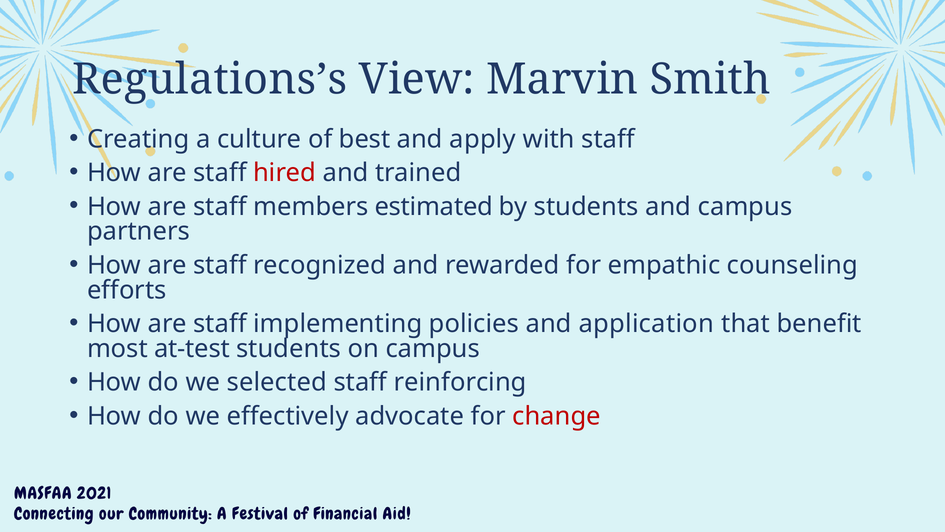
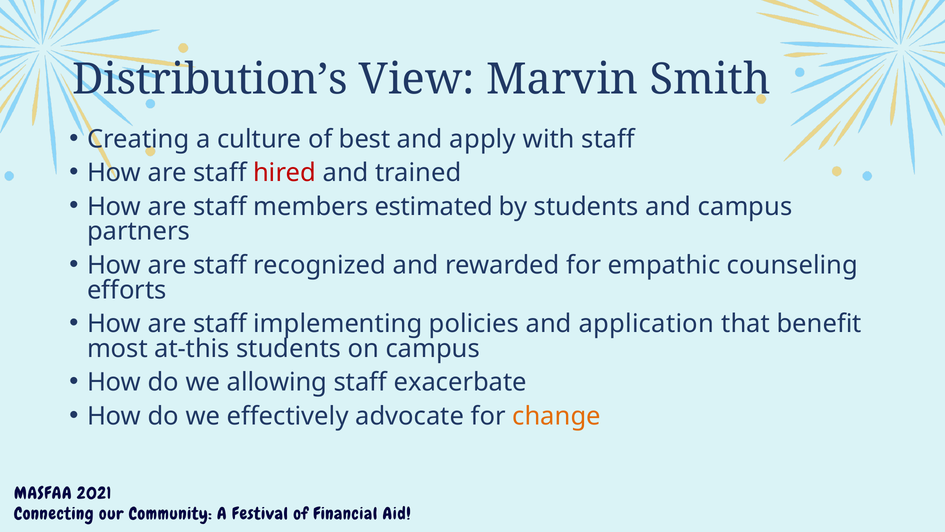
Regulations’s: Regulations’s -> Distribution’s
at-test: at-test -> at-this
selected: selected -> allowing
reinforcing: reinforcing -> exacerbate
change colour: red -> orange
